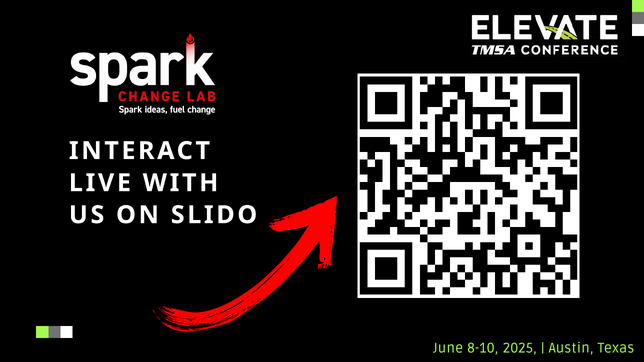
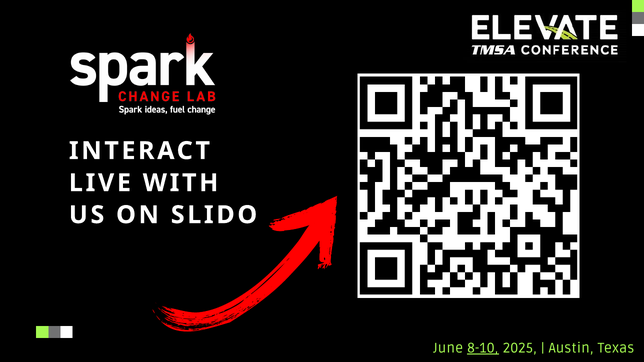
8-10 underline: none -> present
